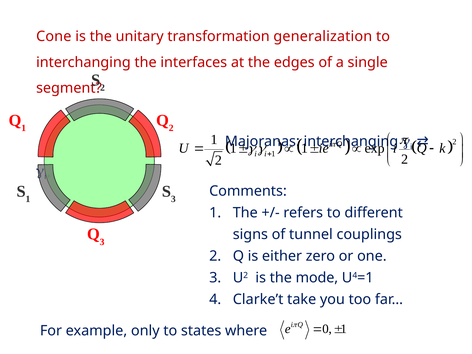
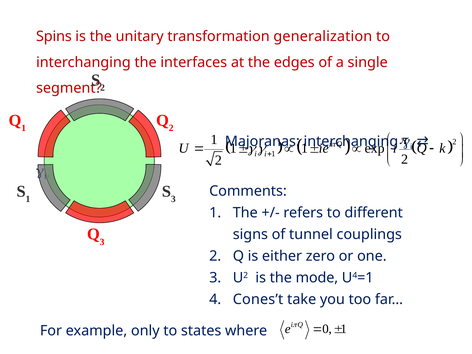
Cone: Cone -> Spins
Clarke’t: Clarke’t -> Cones’t
